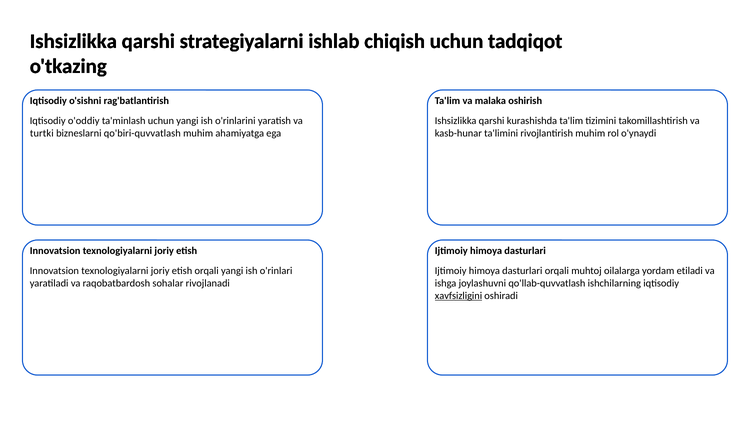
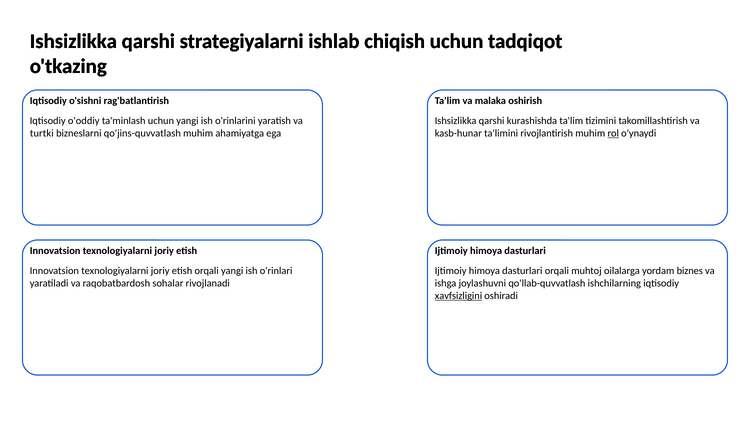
qo'biri-quvvatlash: qo'biri-quvvatlash -> qo'jins-quvvatlash
rol underline: none -> present
etiladi: etiladi -> biznes
